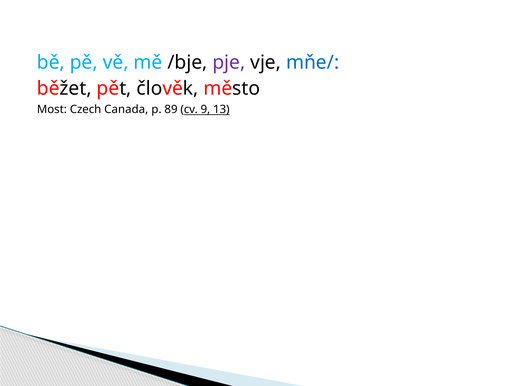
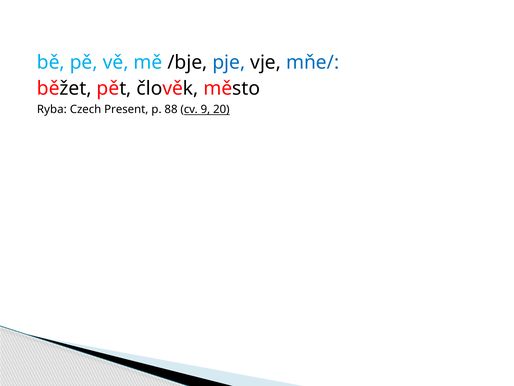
pje colour: purple -> blue
Most: Most -> Ryba
Canada: Canada -> Present
89: 89 -> 88
13: 13 -> 20
